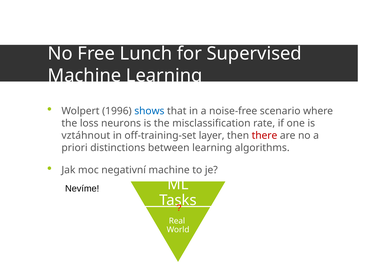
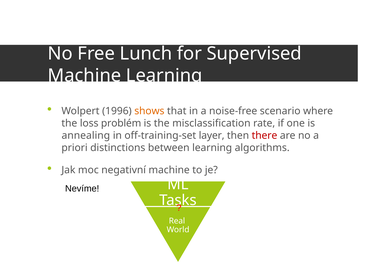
shows colour: blue -> orange
neurons: neurons -> problém
vztáhnout: vztáhnout -> annealing
